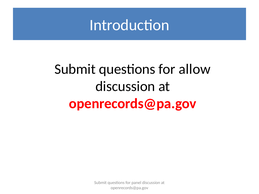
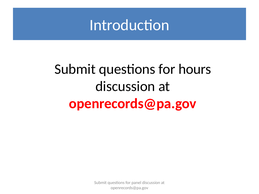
allow: allow -> hours
